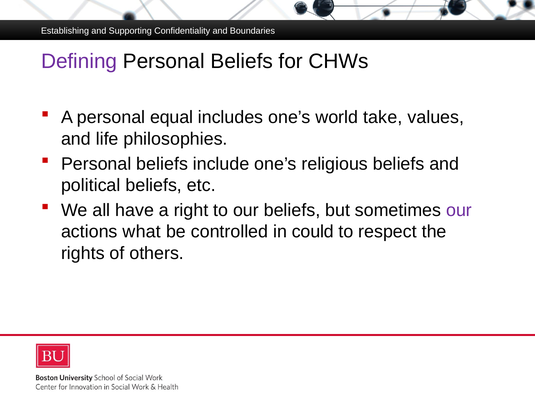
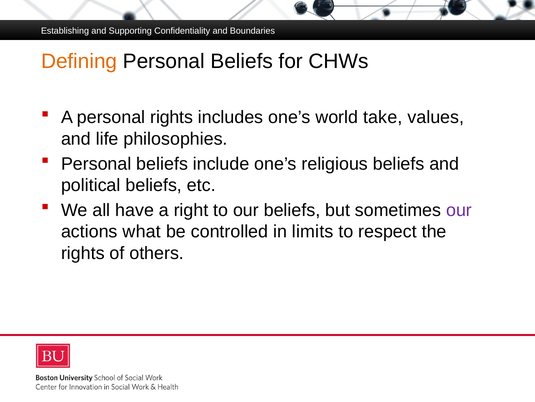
Defining colour: purple -> orange
personal equal: equal -> rights
could: could -> limits
